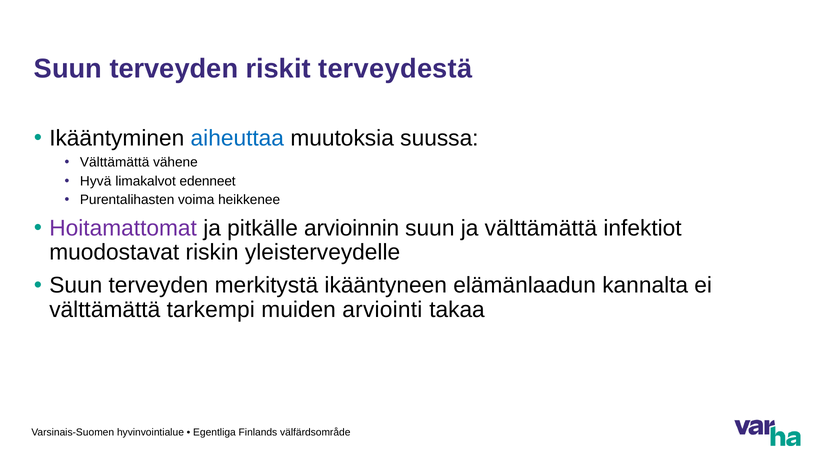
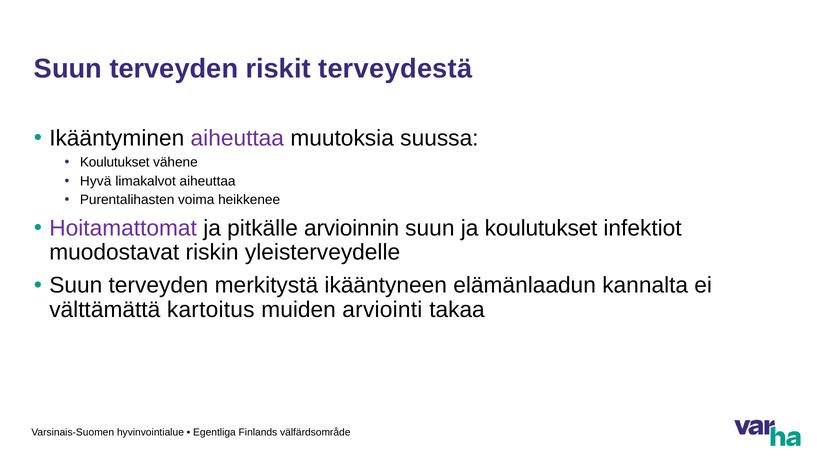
aiheuttaa at (237, 138) colour: blue -> purple
Välttämättä at (115, 162): Välttämättä -> Koulutukset
limakalvot edenneet: edenneet -> aiheuttaa
ja välttämättä: välttämättä -> koulutukset
tarkempi: tarkempi -> kartoitus
